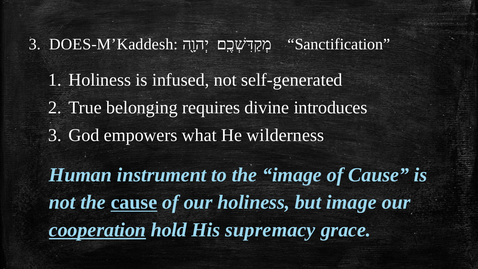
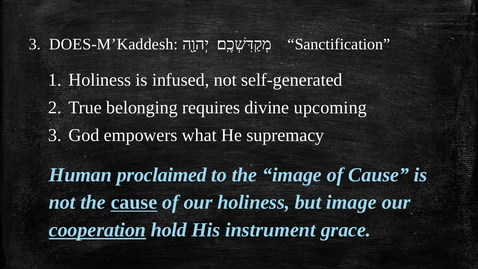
introduces: introduces -> upcoming
wilderness: wilderness -> supremacy
instrument: instrument -> proclaimed
supremacy: supremacy -> instrument
